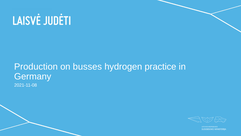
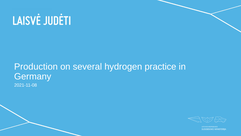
busses: busses -> several
